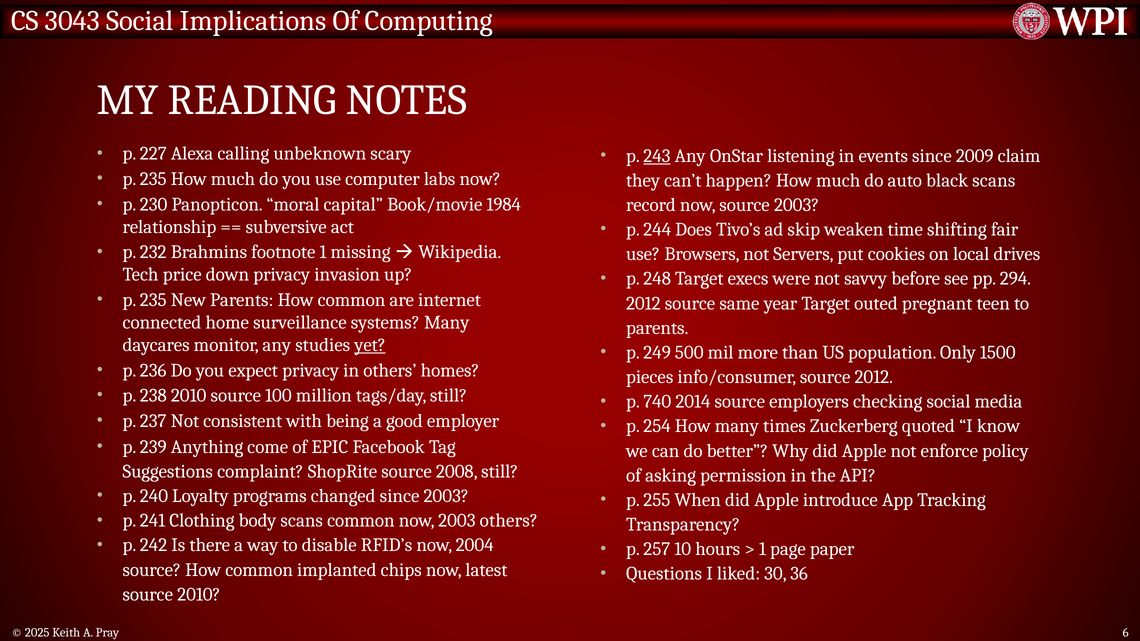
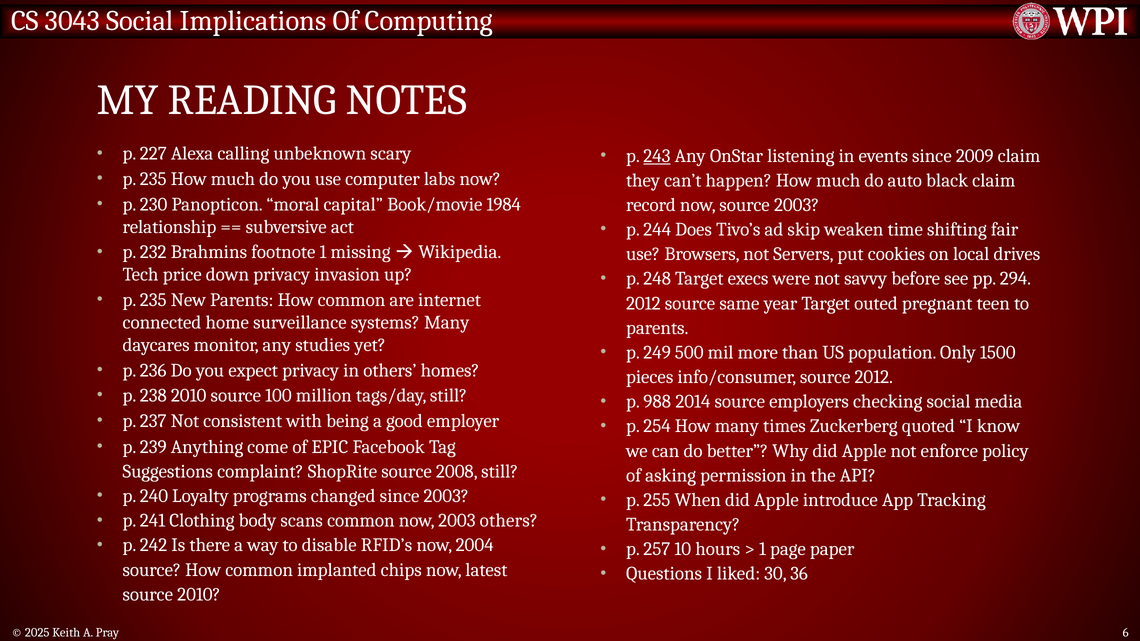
black scans: scans -> claim
yet underline: present -> none
740: 740 -> 988
